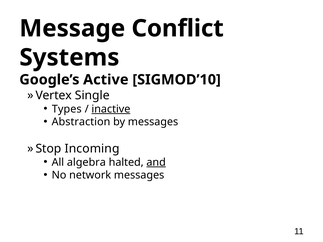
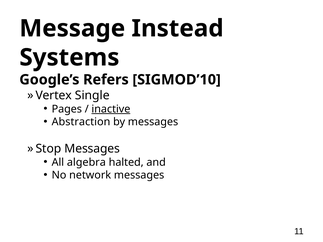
Conflict: Conflict -> Instead
Active: Active -> Refers
Types: Types -> Pages
Incoming at (92, 149): Incoming -> Messages
and underline: present -> none
